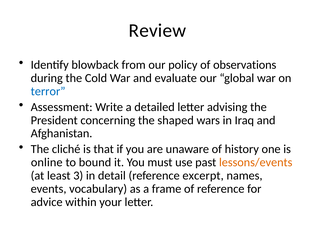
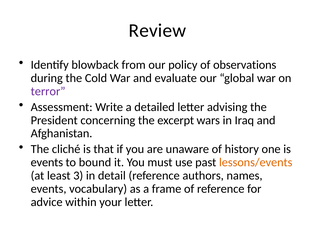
terror colour: blue -> purple
shaped: shaped -> excerpt
online at (47, 163): online -> events
excerpt: excerpt -> authors
